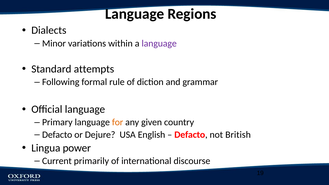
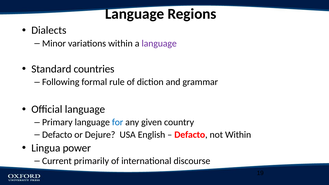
attempts: attempts -> countries
for colour: orange -> blue
not British: British -> Within
